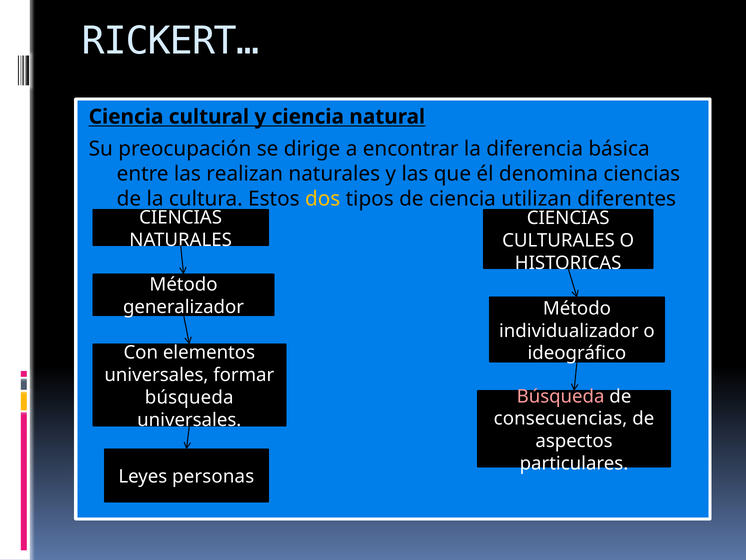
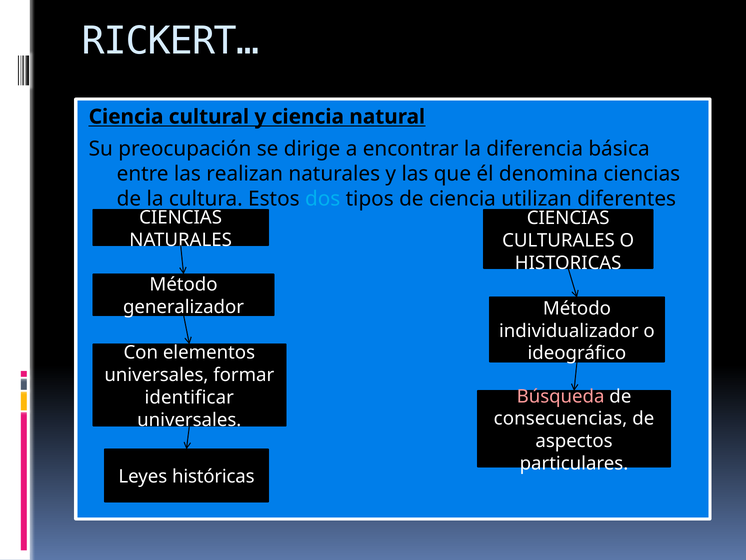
dos colour: yellow -> light blue
búsqueda at (189, 397): búsqueda -> identificar
personas: personas -> históricas
